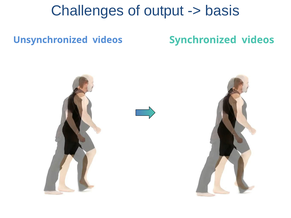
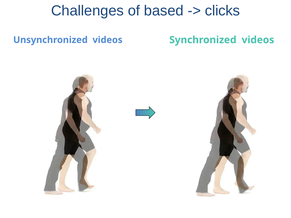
output: output -> based
basis: basis -> clicks
